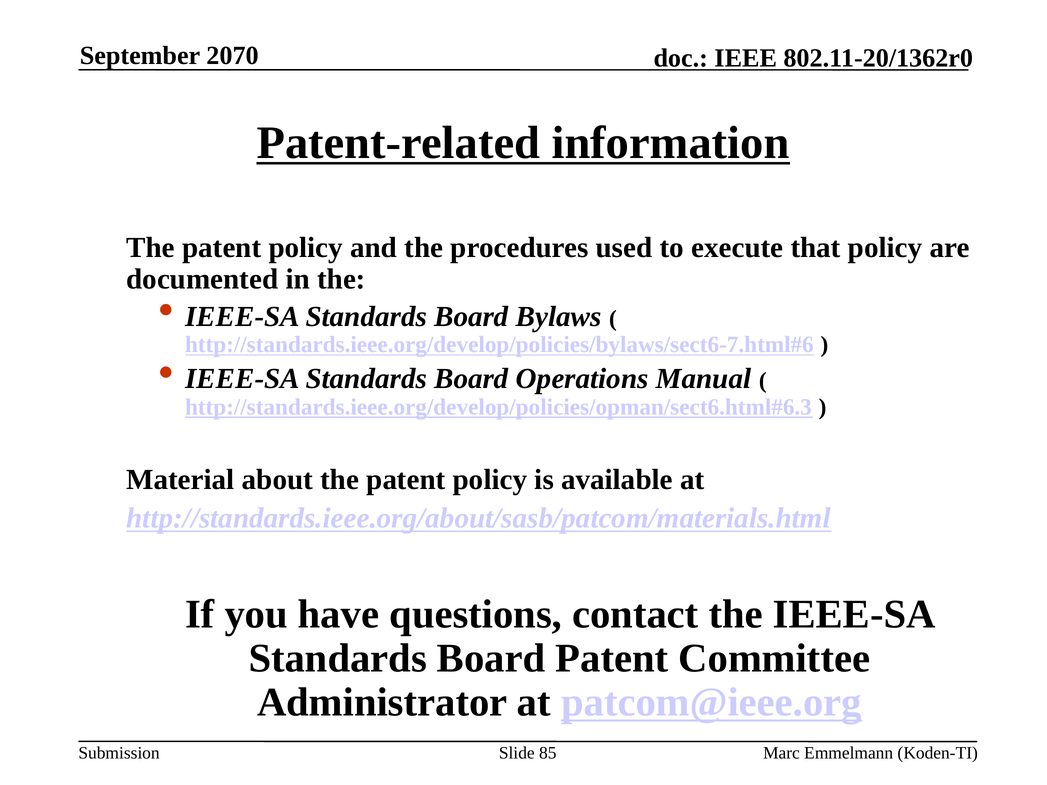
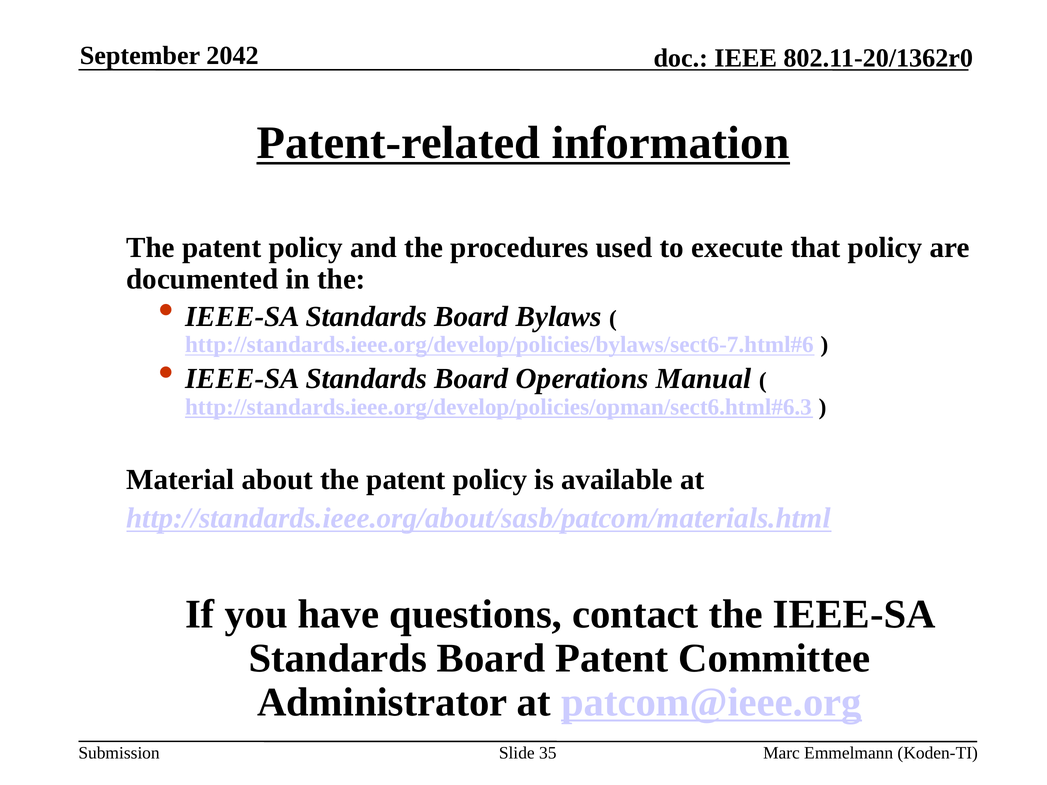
2070: 2070 -> 2042
85: 85 -> 35
